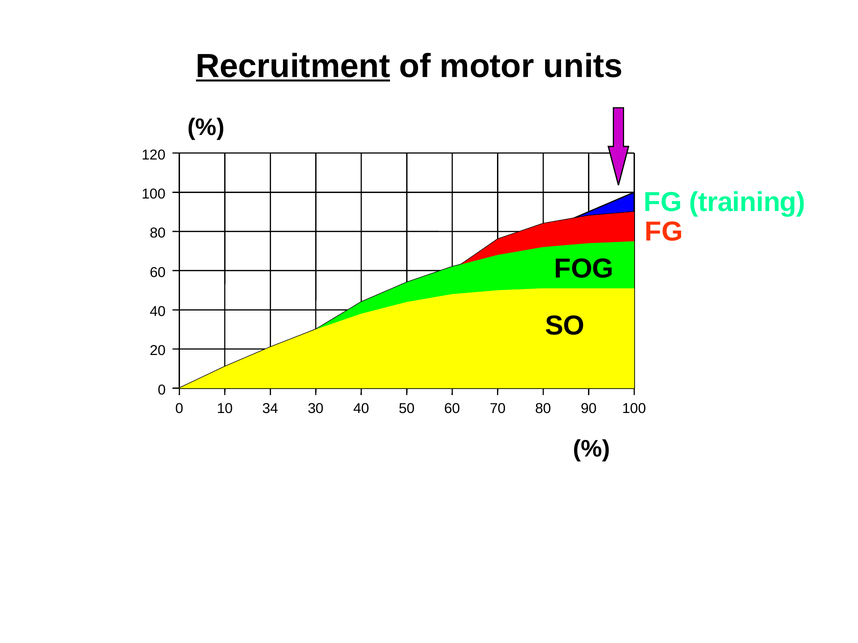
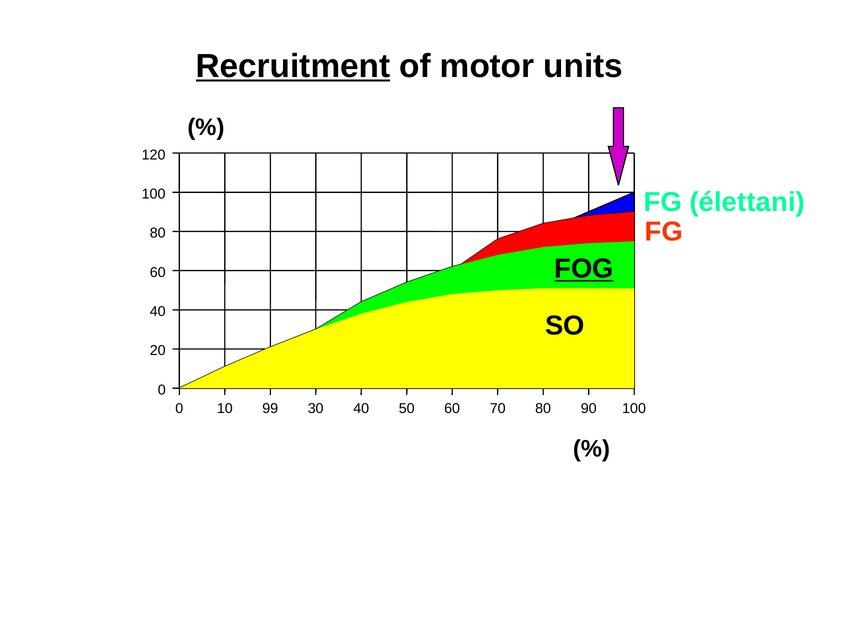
training: training -> élettani
FOG underline: none -> present
34: 34 -> 99
